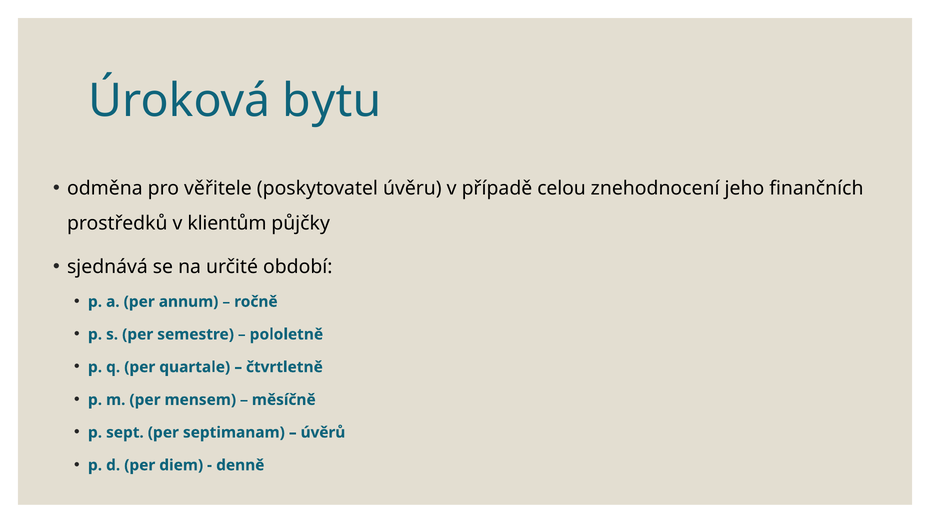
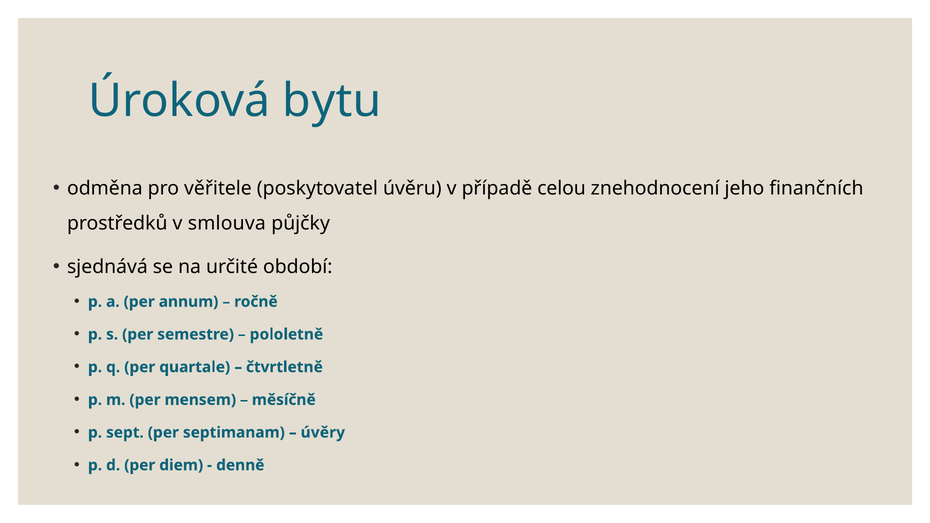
klientům: klientům -> smlouva
úvěrů: úvěrů -> úvěry
